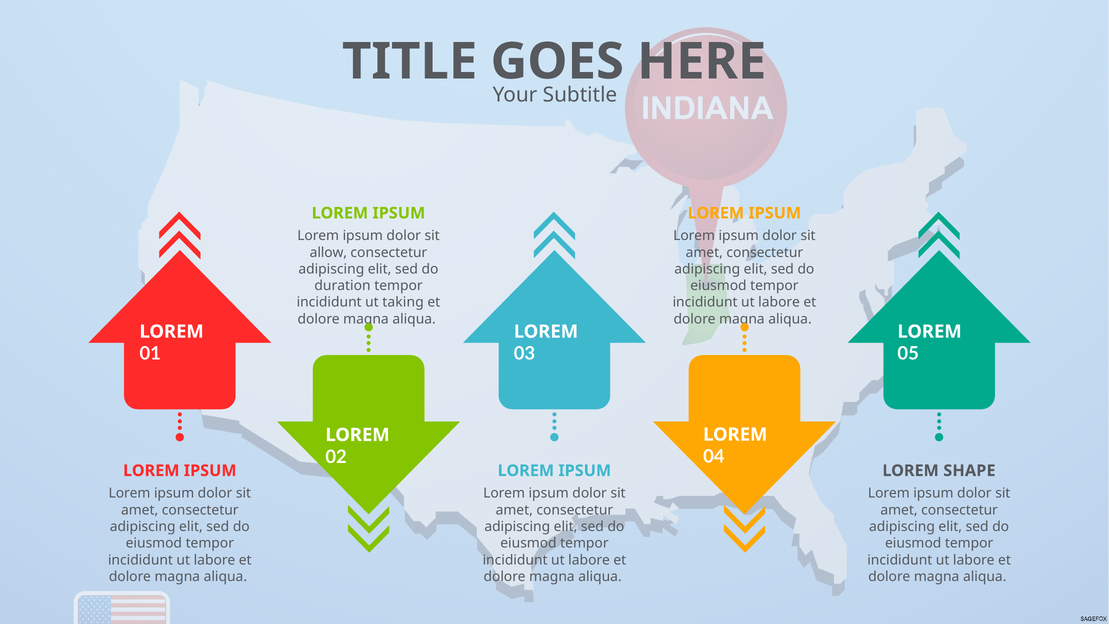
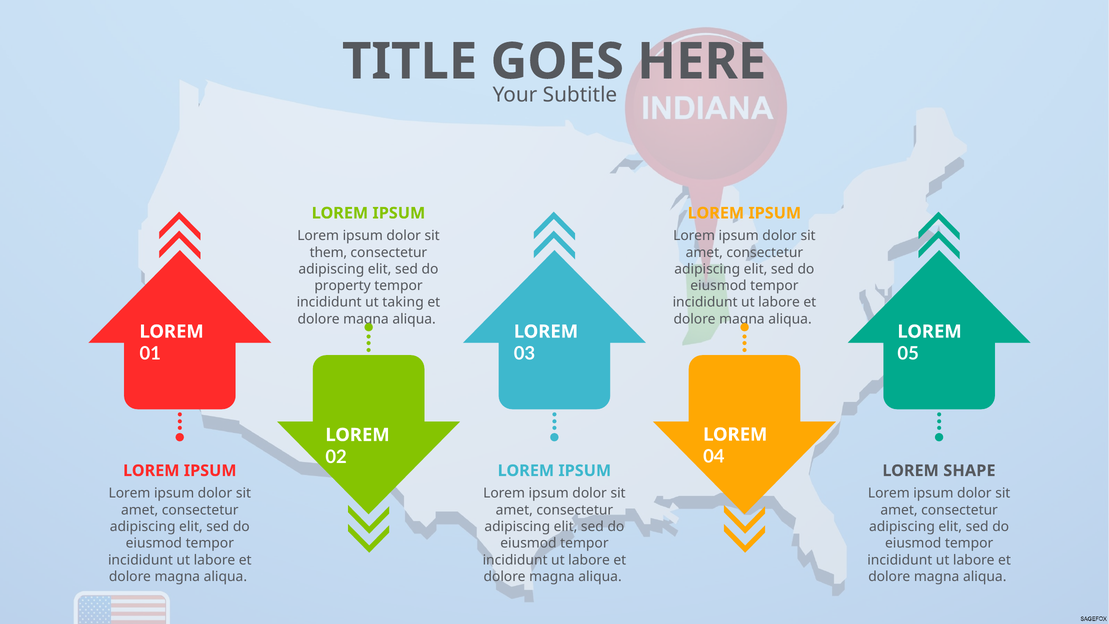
allow: allow -> them
duration: duration -> property
